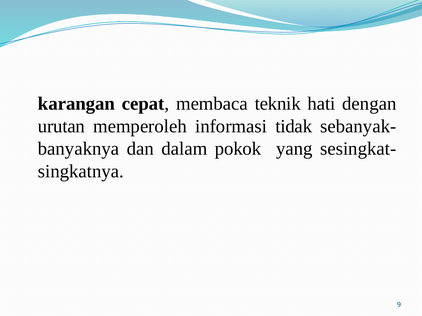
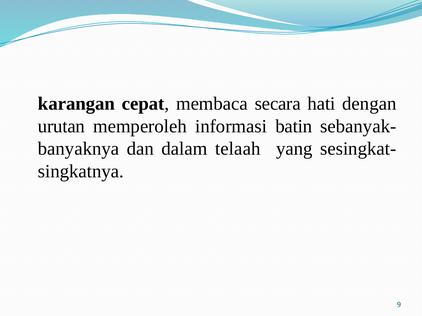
teknik: teknik -> secara
tidak: tidak -> batin
pokok: pokok -> telaah
